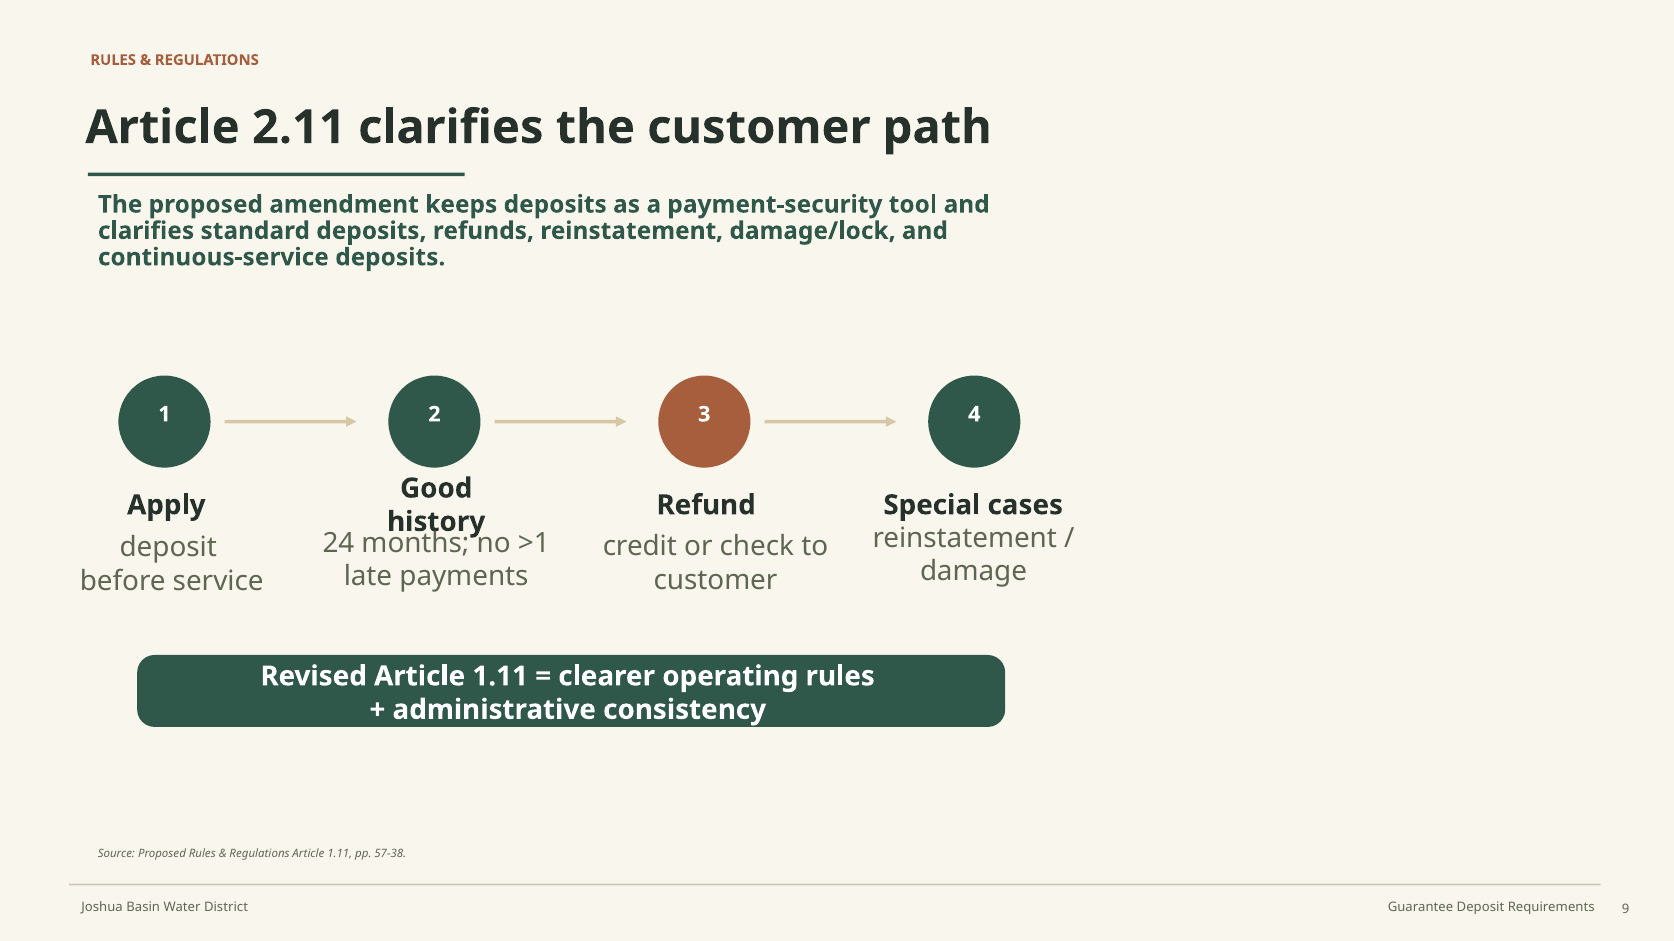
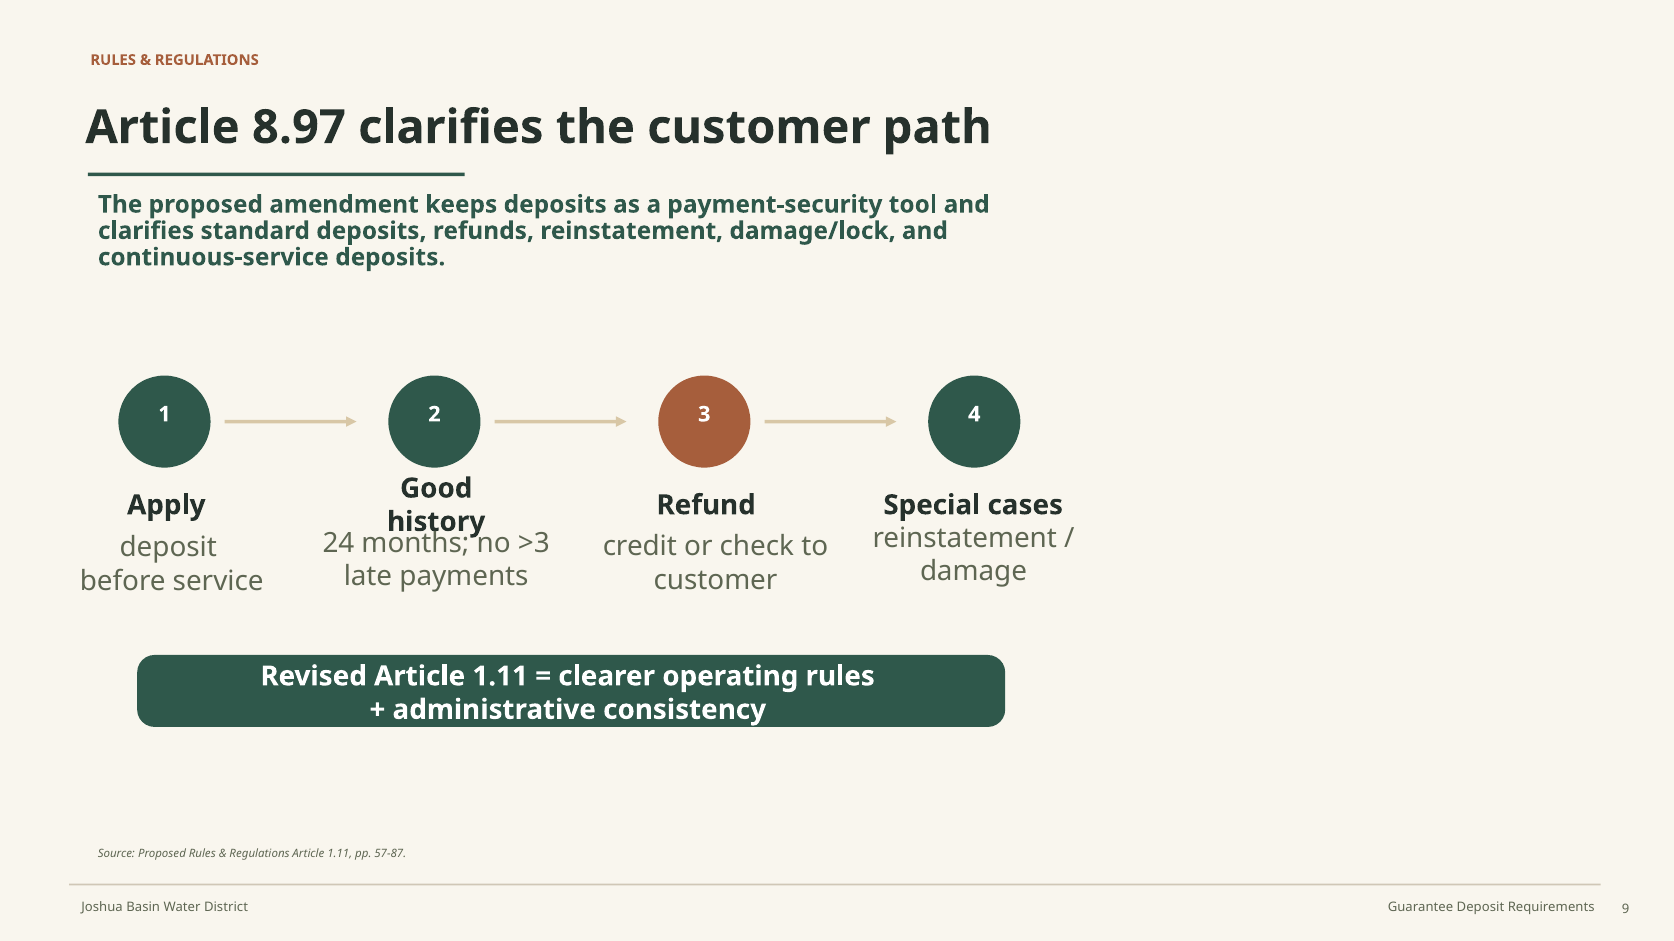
2.11: 2.11 -> 8.97
>1: >1 -> >3
57-38: 57-38 -> 57-87
